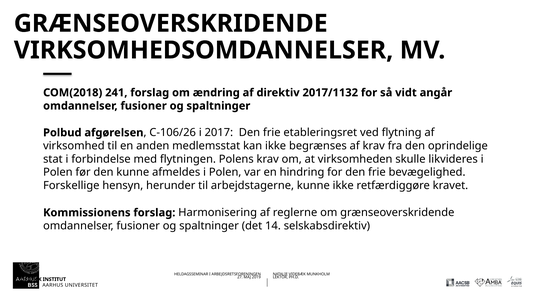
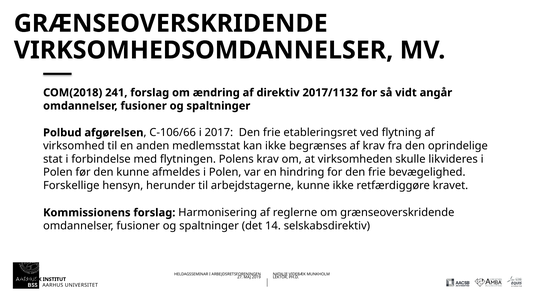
C-106/26: C-106/26 -> C-106/66
